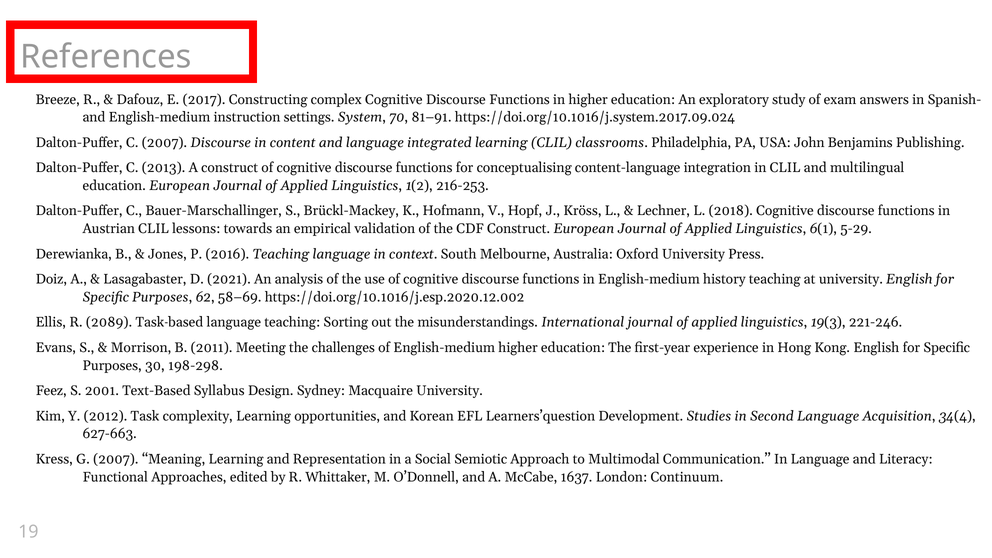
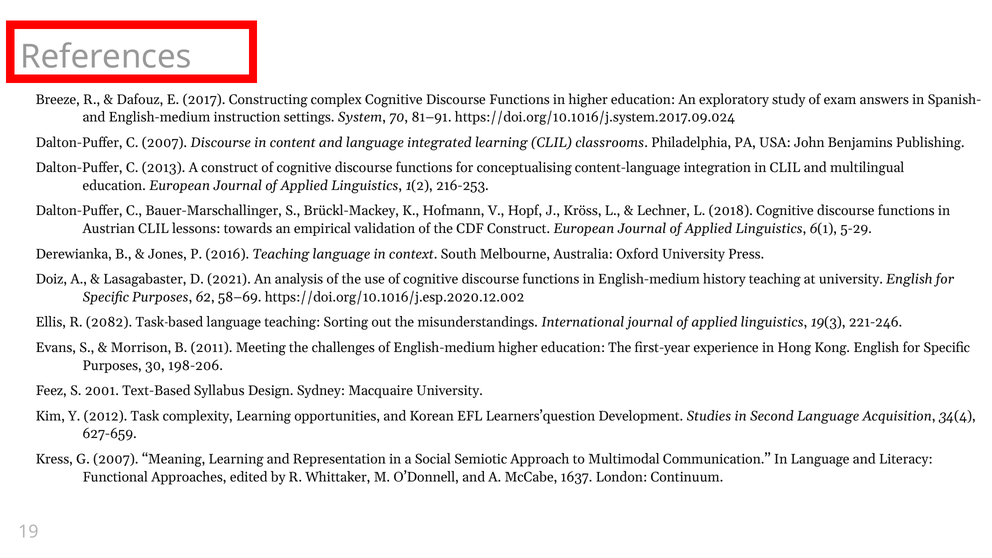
2089: 2089 -> 2082
198-298: 198-298 -> 198-206
627-663: 627-663 -> 627-659
